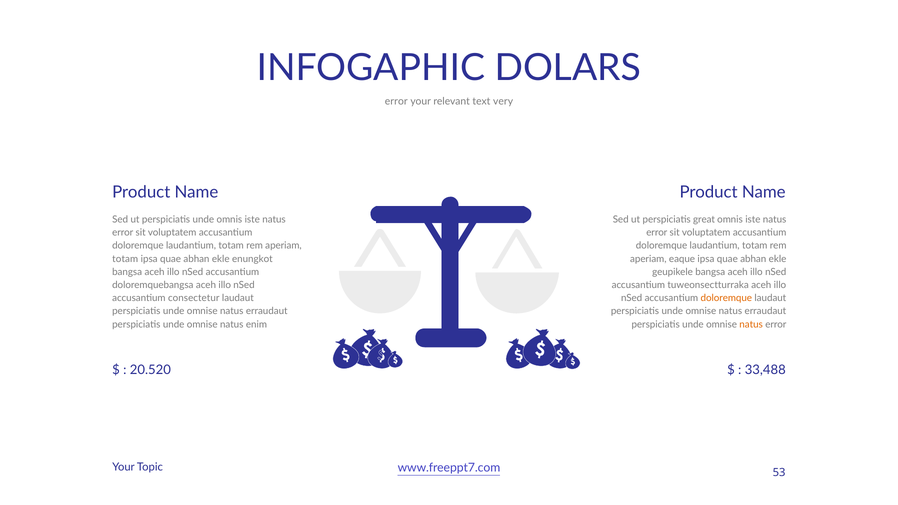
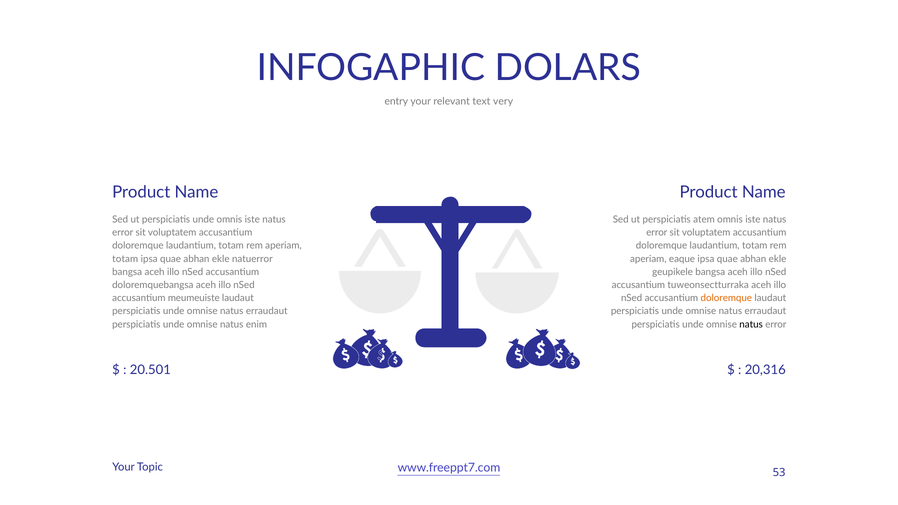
error at (396, 101): error -> entry
great: great -> atem
enungkot: enungkot -> natuerror
consectetur: consectetur -> meumeuiste
natus at (751, 324) colour: orange -> black
20.520: 20.520 -> 20.501
33,488: 33,488 -> 20,316
